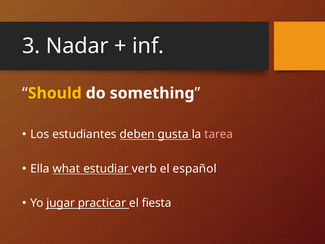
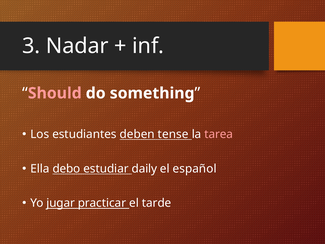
Should colour: yellow -> pink
gusta: gusta -> tense
what: what -> debo
verb: verb -> daily
fiesta: fiesta -> tarde
